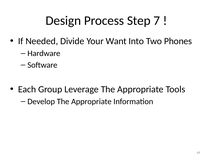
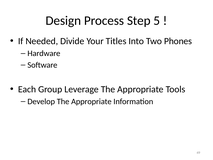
7: 7 -> 5
Want: Want -> Titles
